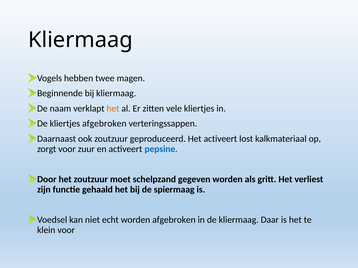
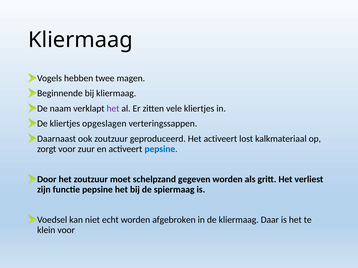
het at (113, 109) colour: orange -> purple
kliertjes afgebroken: afgebroken -> opgeslagen
functie gehaald: gehaald -> pepsine
